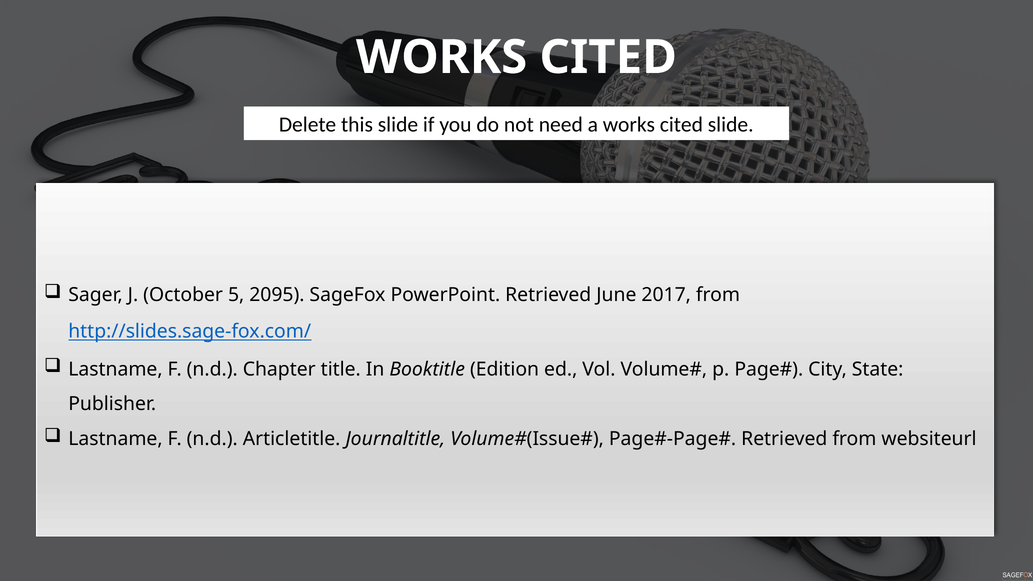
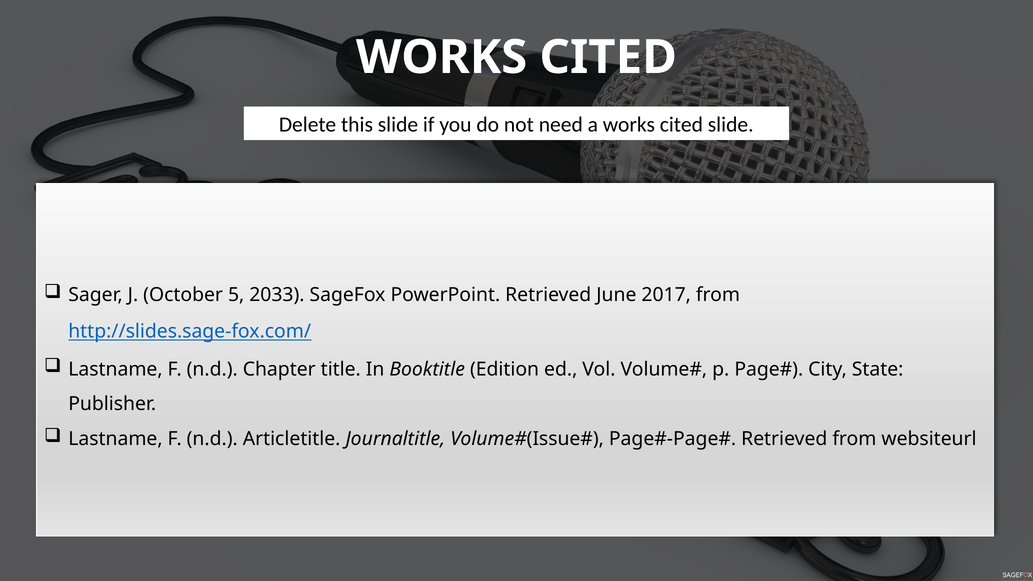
2095: 2095 -> 2033
